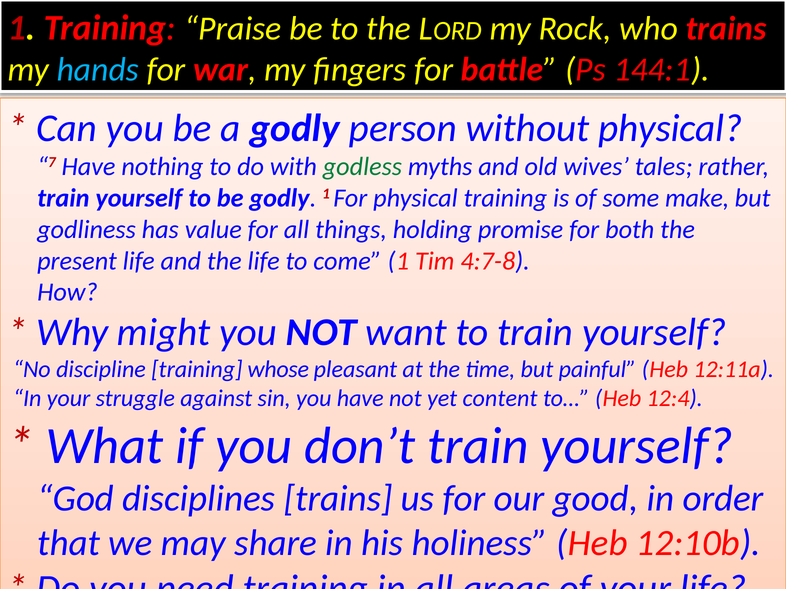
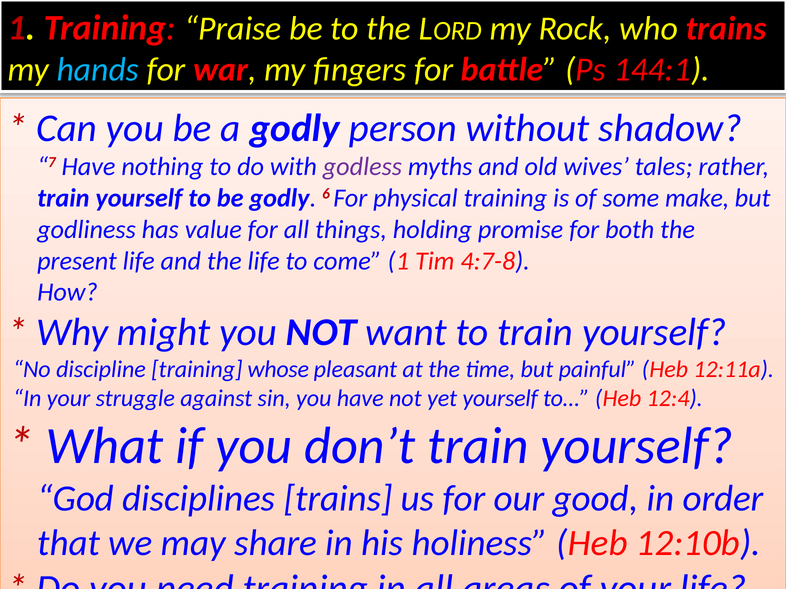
without physical: physical -> shadow
godless colour: green -> purple
godly 1: 1 -> 6
yet content: content -> yourself
